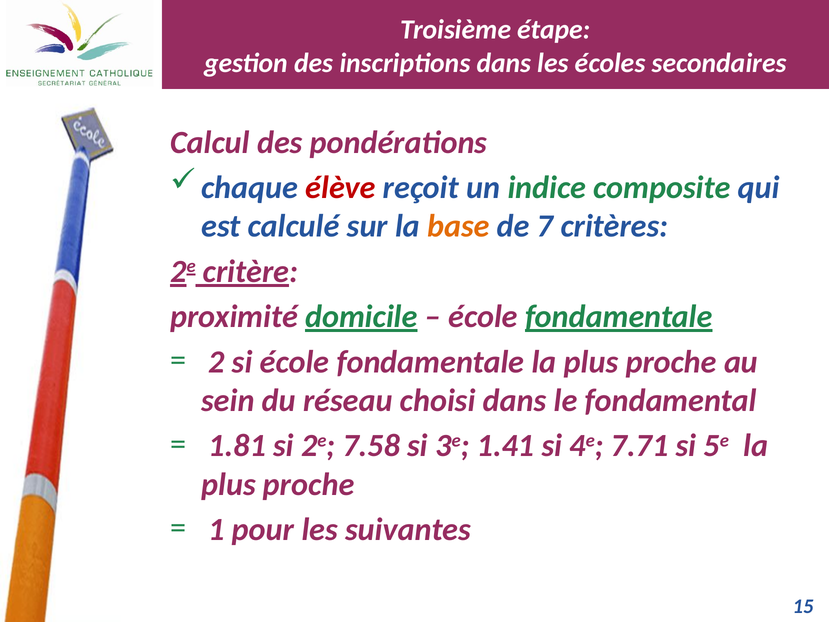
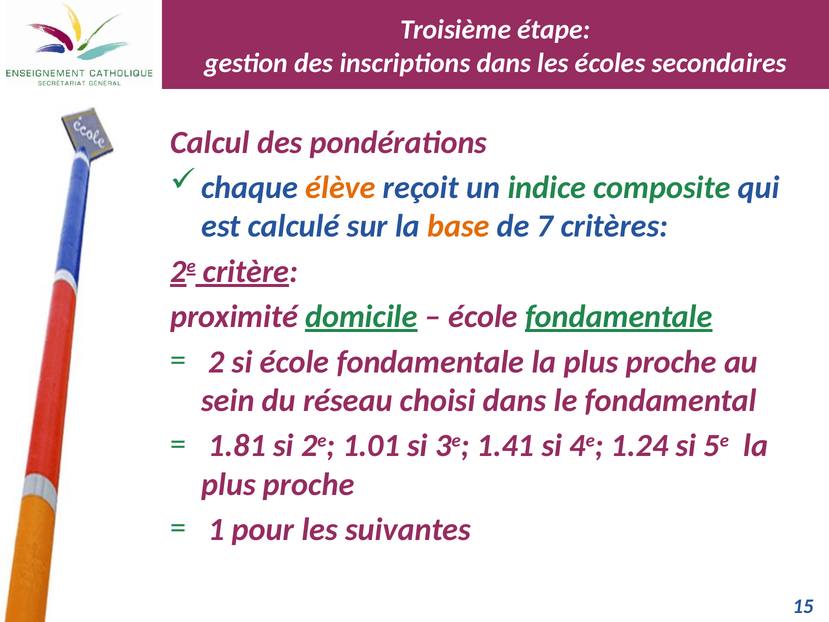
élève colour: red -> orange
7.58: 7.58 -> 1.01
7.71: 7.71 -> 1.24
